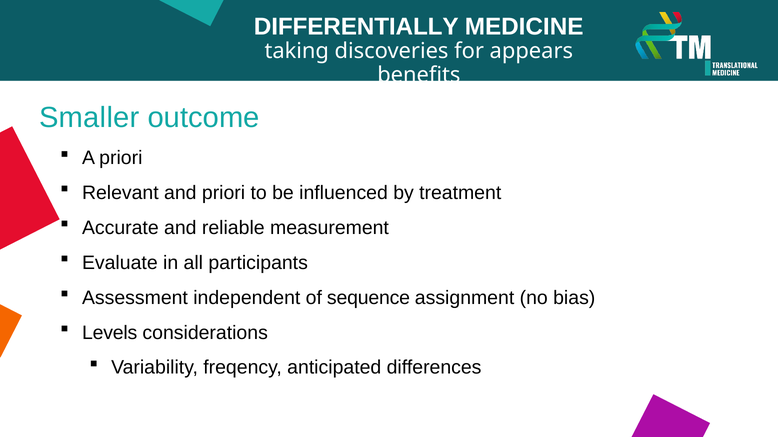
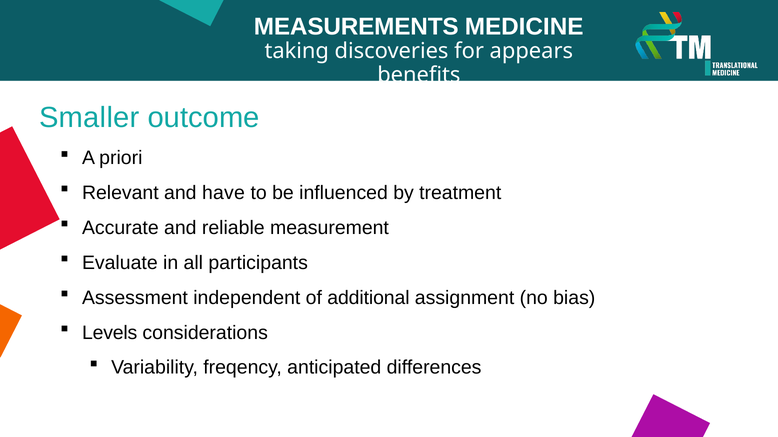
DIFFERENTIALLY: DIFFERENTIALLY -> MEASUREMENTS
and priori: priori -> have
sequence: sequence -> additional
